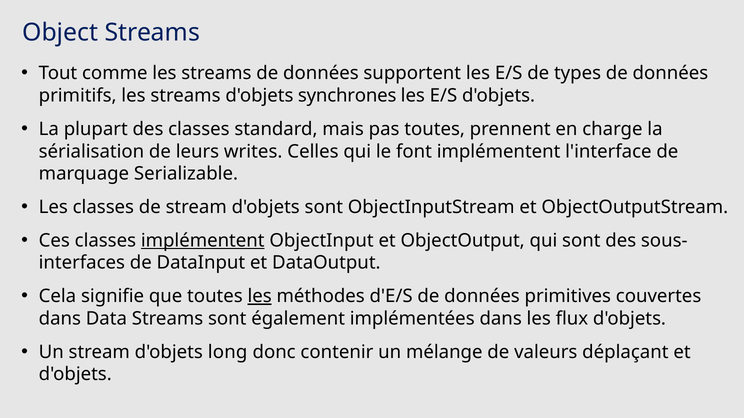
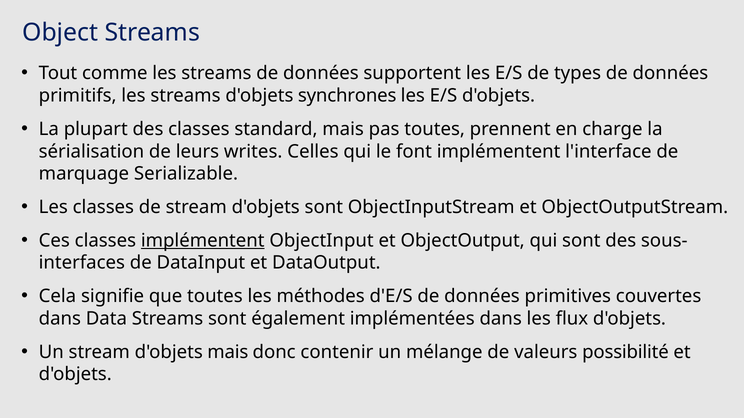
les at (260, 297) underline: present -> none
d'objets long: long -> mais
déplaçant: déplaçant -> possibilité
